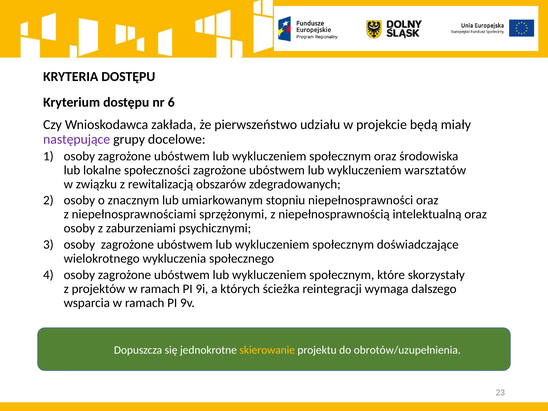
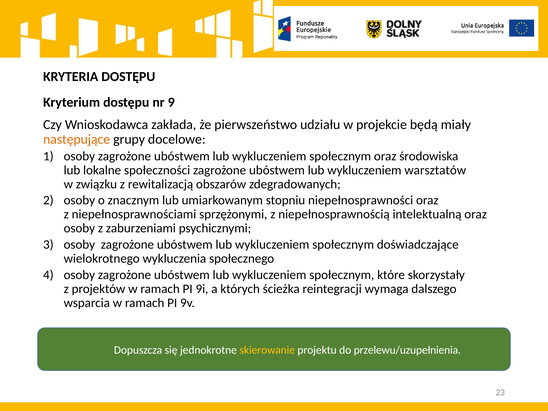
6: 6 -> 9
następujące colour: purple -> orange
obrotów/uzupełnienia: obrotów/uzupełnienia -> przelewu/uzupełnienia
